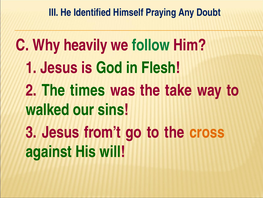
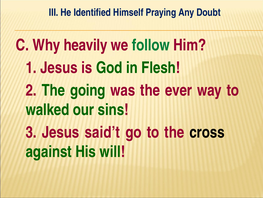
times: times -> going
take: take -> ever
from’t: from’t -> said’t
cross colour: orange -> black
